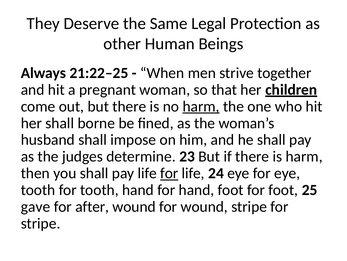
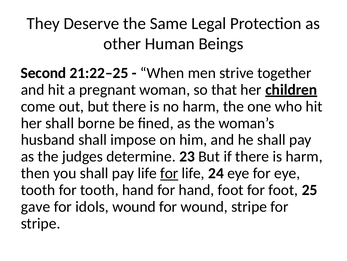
Always: Always -> Second
harm at (201, 106) underline: present -> none
after: after -> idols
